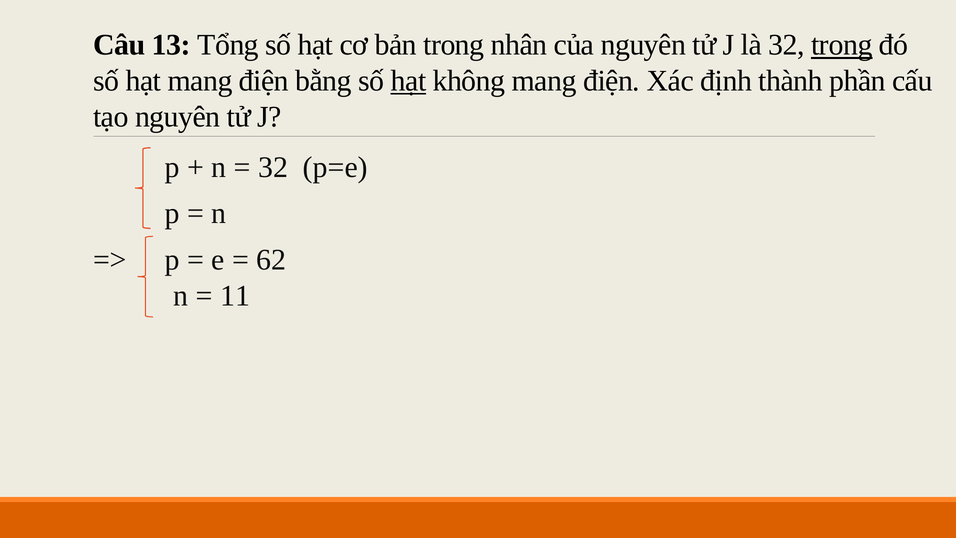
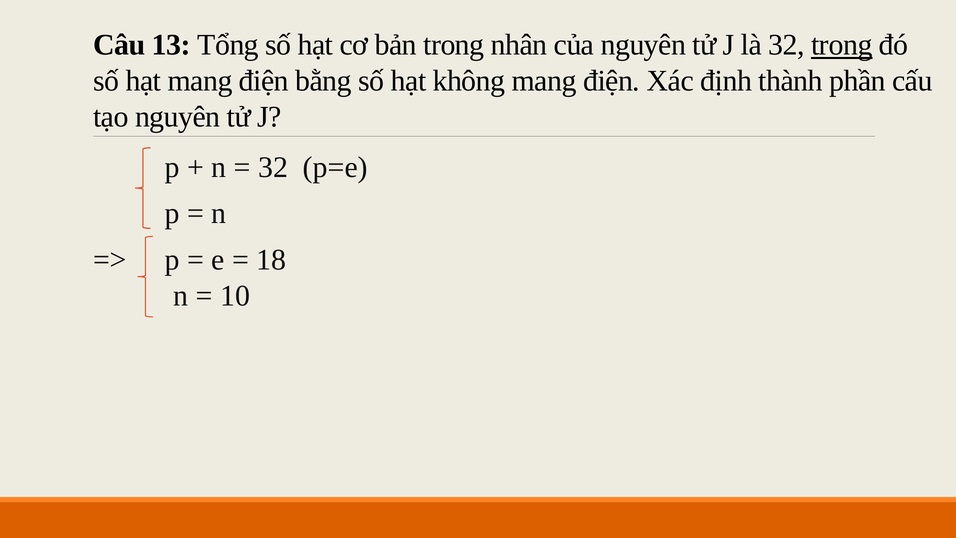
hạt at (409, 81) underline: present -> none
62: 62 -> 18
11: 11 -> 10
